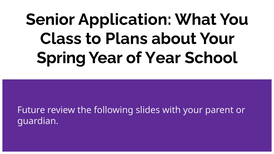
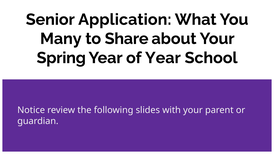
Class: Class -> Many
Plans: Plans -> Share
Future: Future -> Notice
